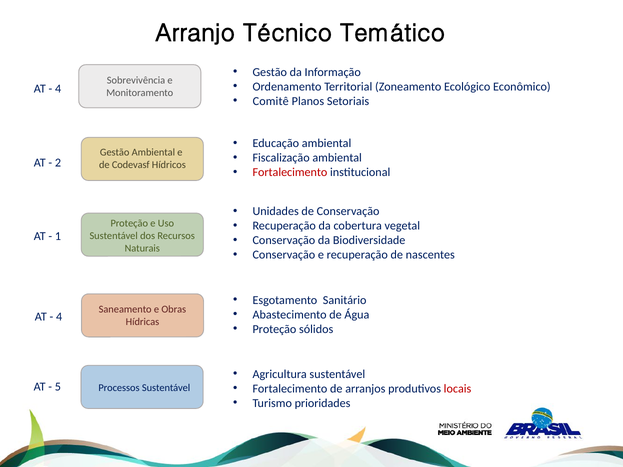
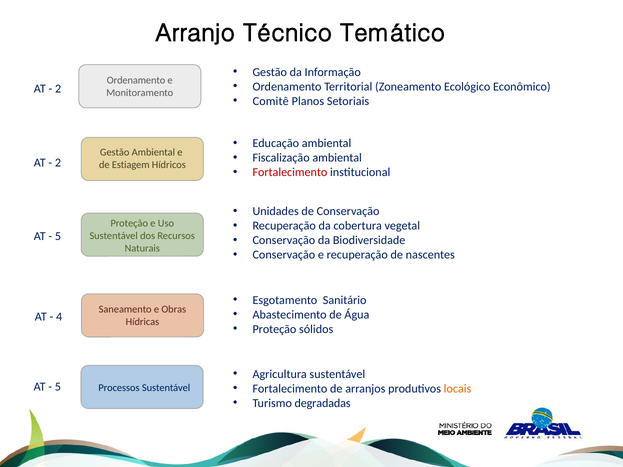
Sobrevivência at (136, 80): Sobrevivência -> Ordenamento
4 at (58, 89): 4 -> 2
Codevasf: Codevasf -> Estiagem
1 at (58, 236): 1 -> 5
locais colour: red -> orange
prioridades: prioridades -> degradadas
